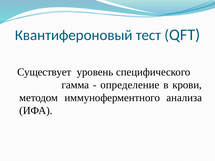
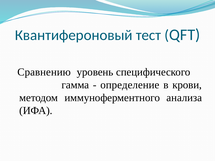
Существует: Существует -> Сравнению
